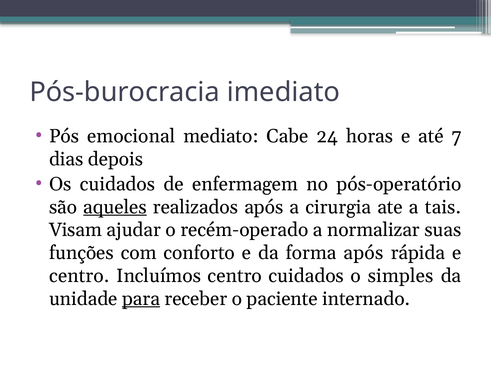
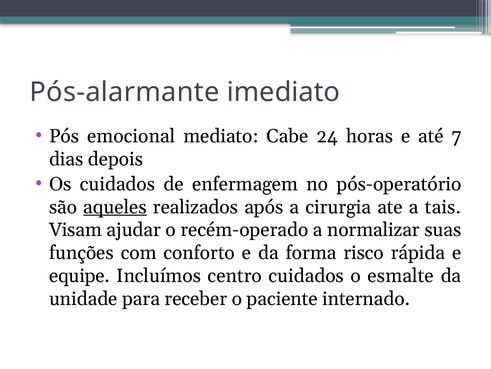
Pós-burocracia: Pós-burocracia -> Pós-alarmante
forma após: após -> risco
centro at (79, 275): centro -> equipe
simples: simples -> esmalte
para underline: present -> none
